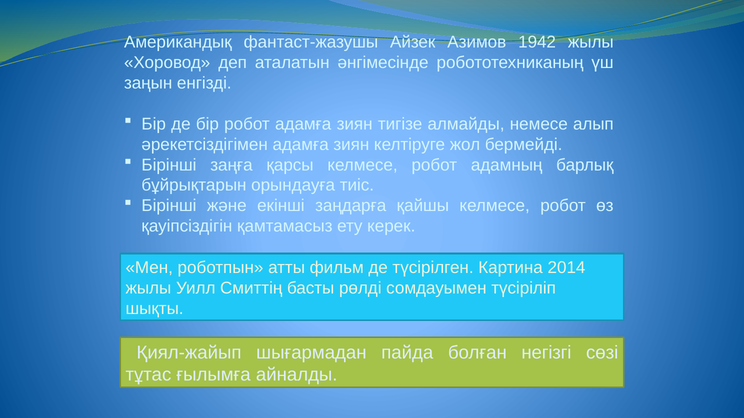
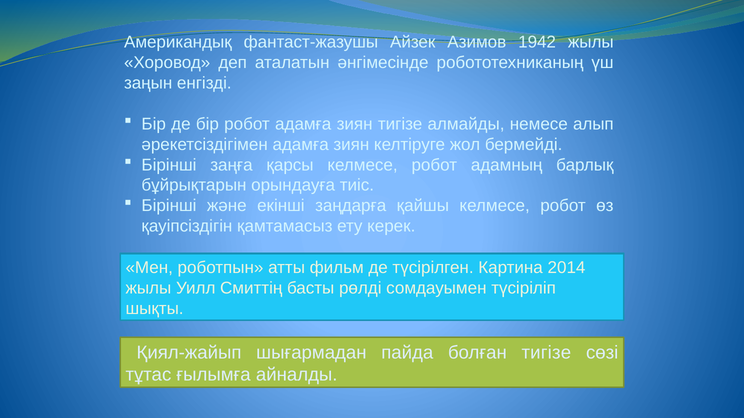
болған негізгі: негізгі -> тигізе
